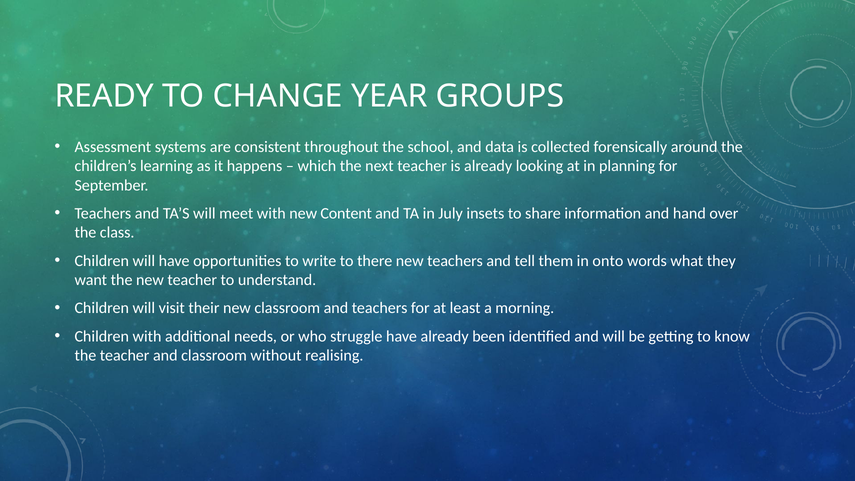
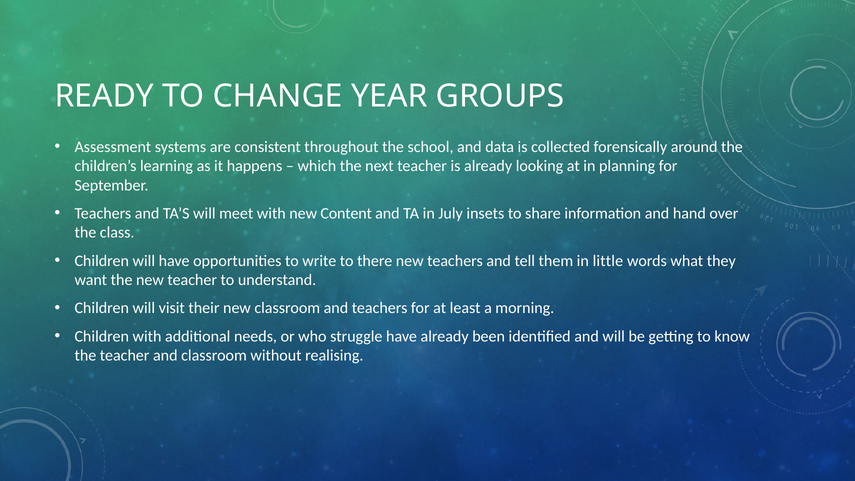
onto: onto -> little
